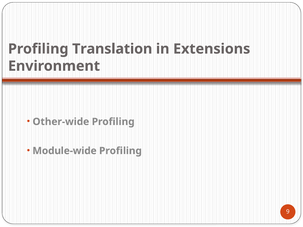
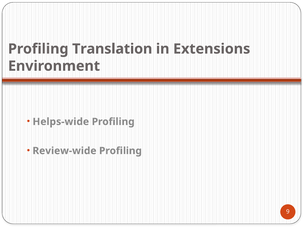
Other-wide: Other-wide -> Helps-wide
Module-wide: Module-wide -> Review-wide
